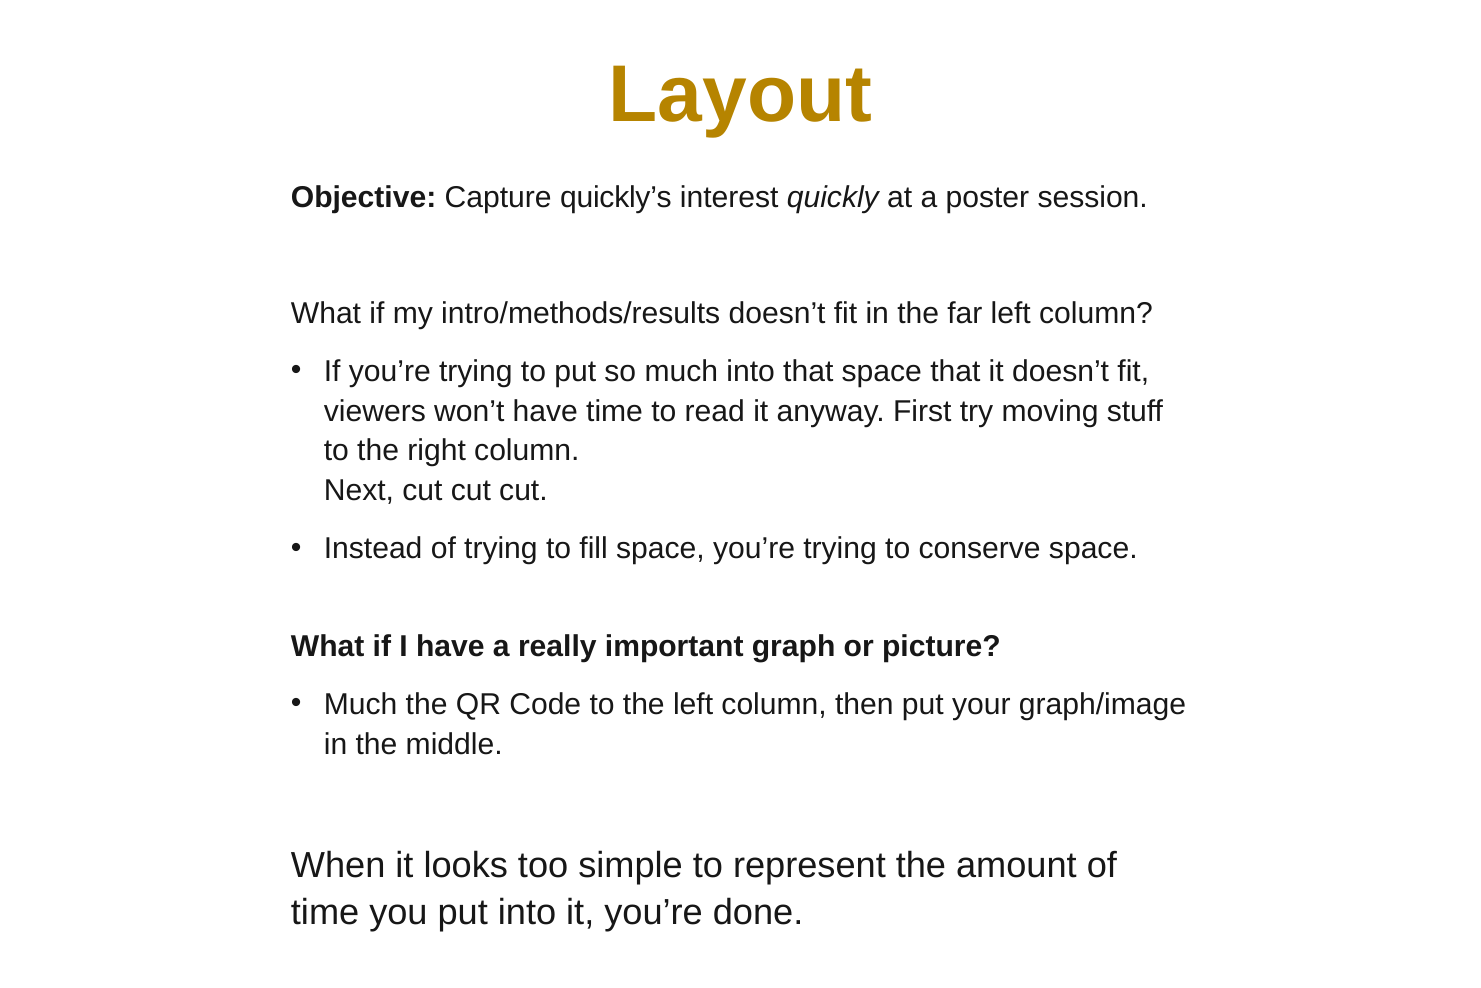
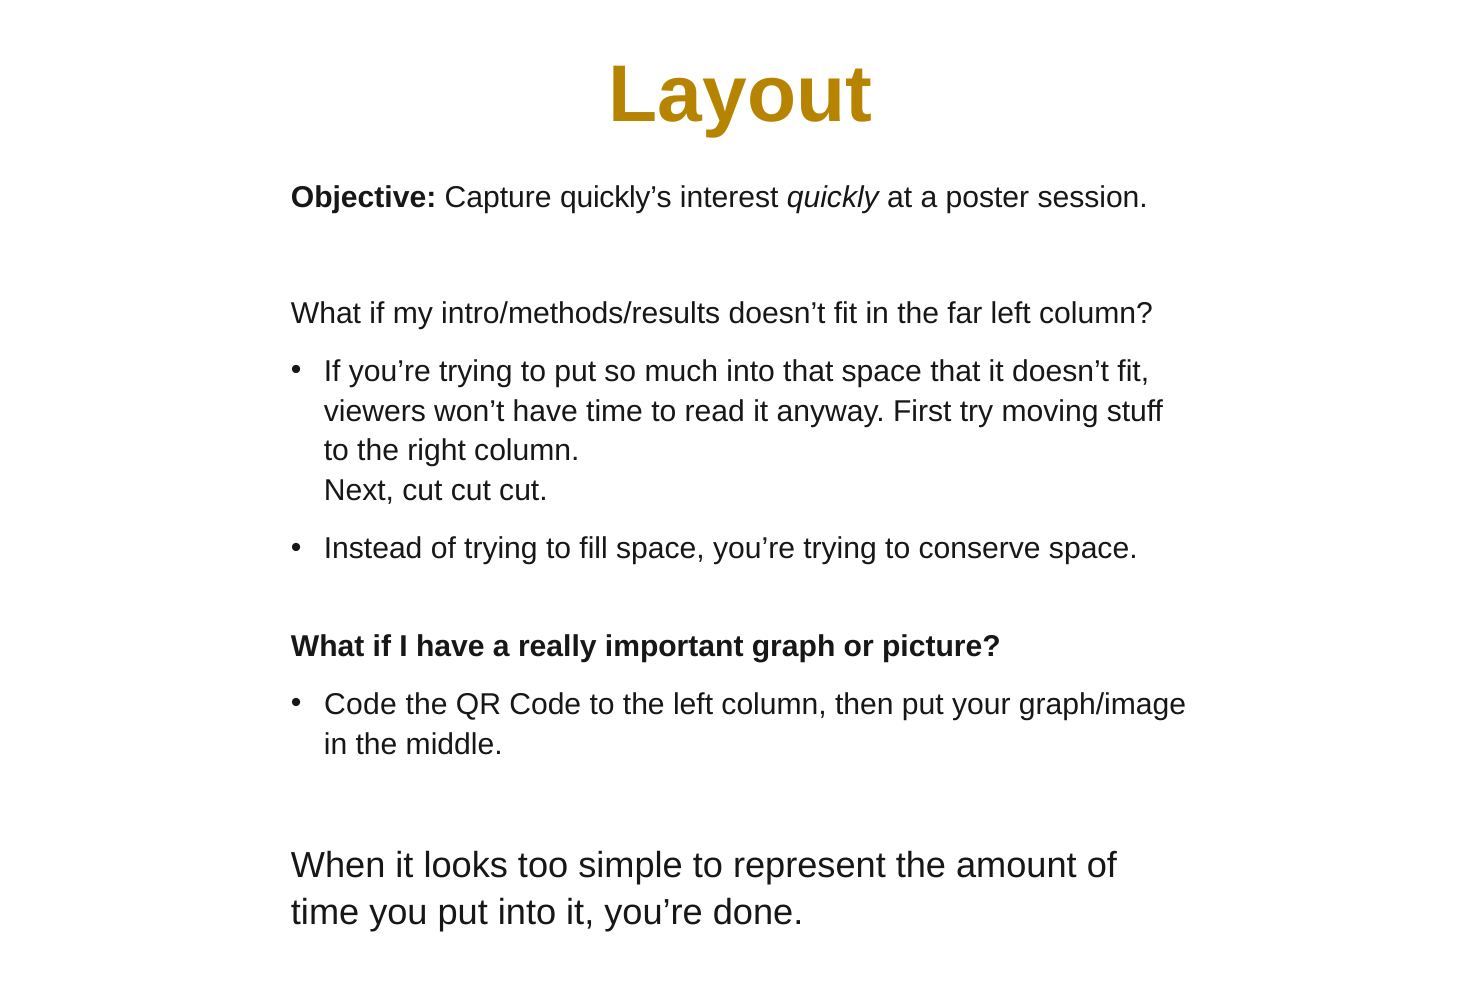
Much at (361, 704): Much -> Code
